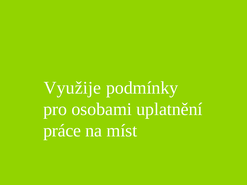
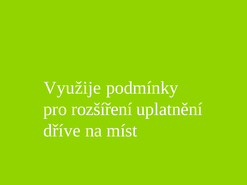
osobami: osobami -> rozšíření
práce: práce -> dříve
